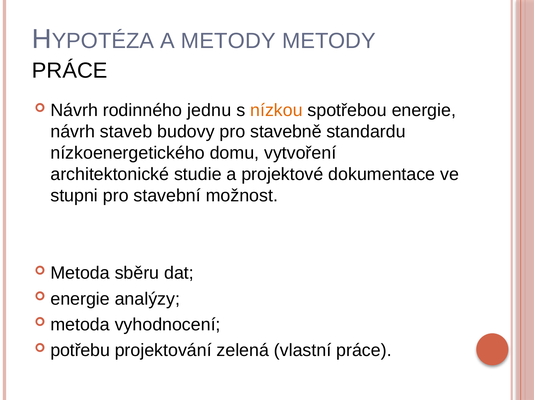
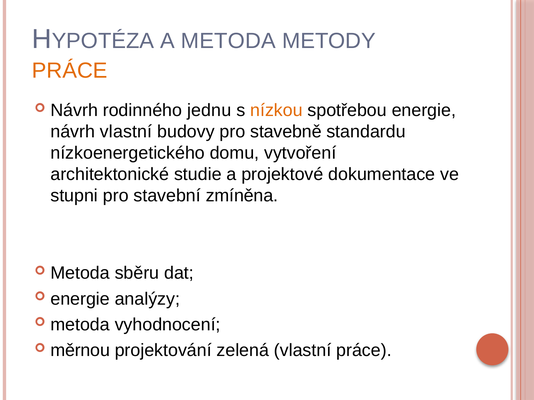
A METODY: METODY -> METODA
PRÁCE at (70, 71) colour: black -> orange
návrh staveb: staveb -> vlastní
možnost: možnost -> zmíněna
potřebu: potřebu -> měrnou
